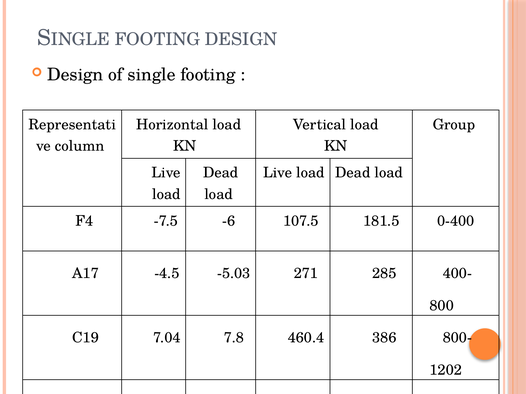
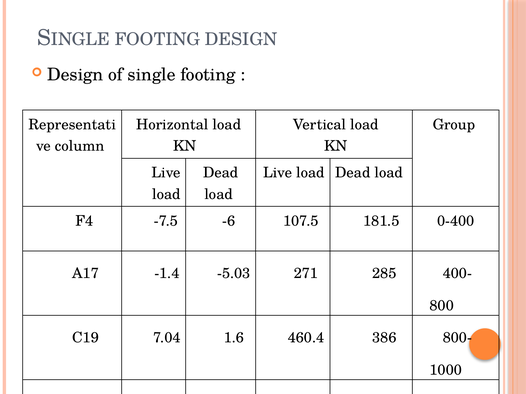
-4.5: -4.5 -> -1.4
7.8: 7.8 -> 1.6
1202: 1202 -> 1000
